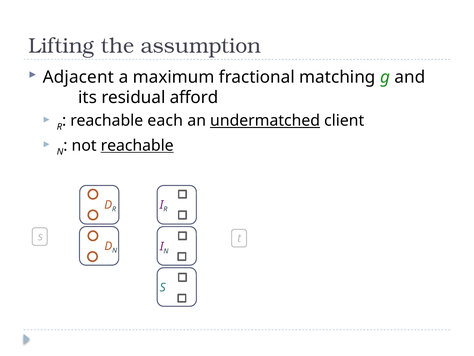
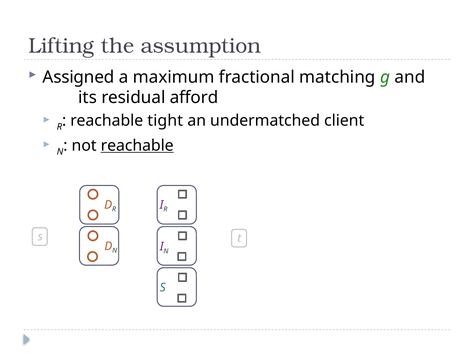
Adjacent: Adjacent -> Assigned
each: each -> tight
undermatched underline: present -> none
